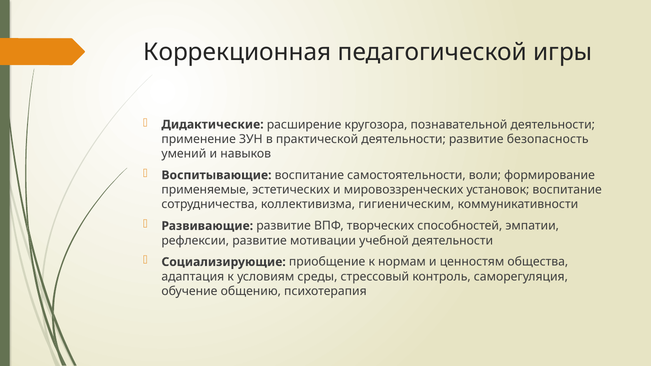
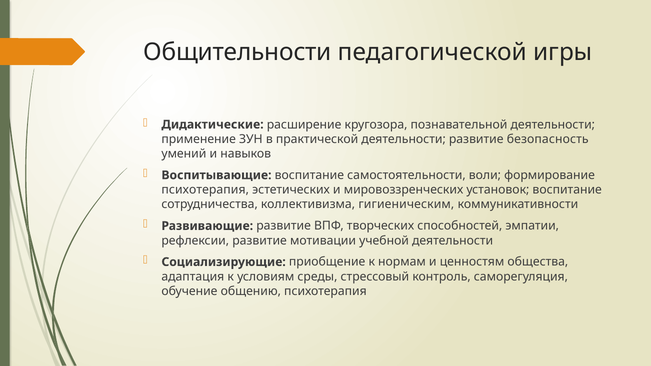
Коррекционная: Коррекционная -> Общительности
применяемые at (205, 190): применяемые -> психотерапия
